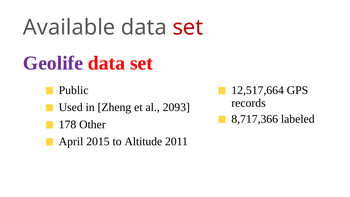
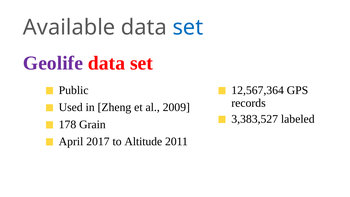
set at (188, 27) colour: red -> blue
12,517,664: 12,517,664 -> 12,567,364
2093: 2093 -> 2009
8,717,366: 8,717,366 -> 3,383,527
Other: Other -> Grain
2015: 2015 -> 2017
